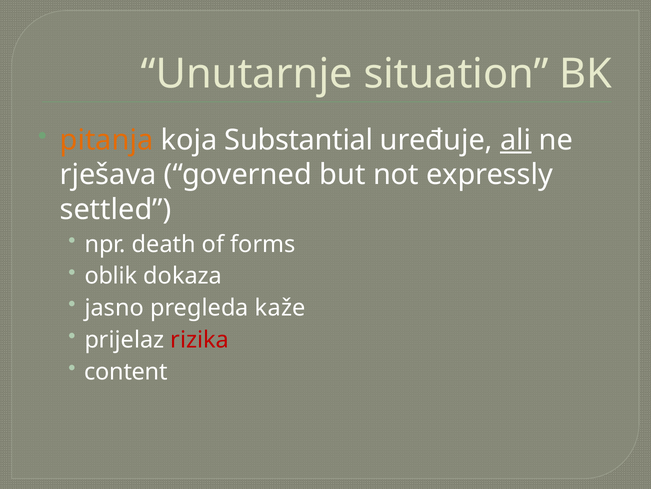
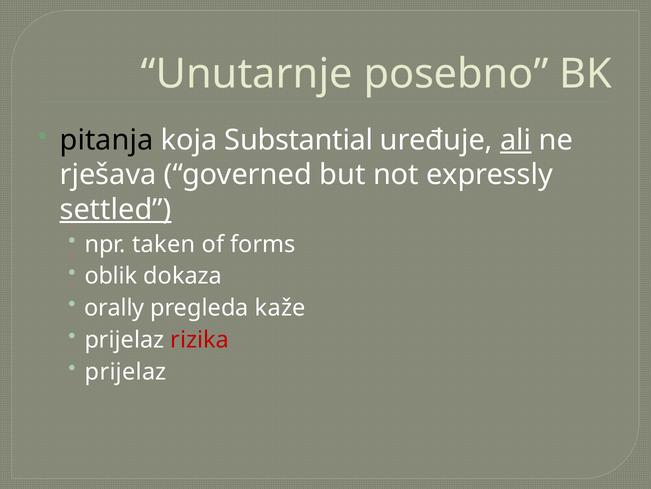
situation: situation -> posebno
pitanja colour: orange -> black
settled underline: none -> present
death: death -> taken
jasno: jasno -> orally
content at (126, 371): content -> prijelaz
